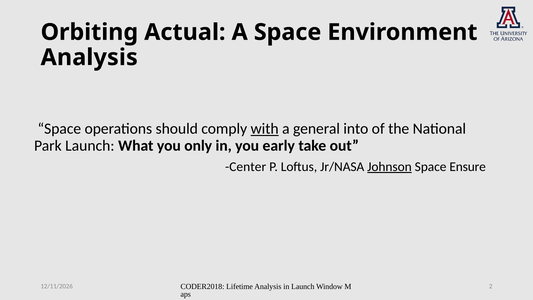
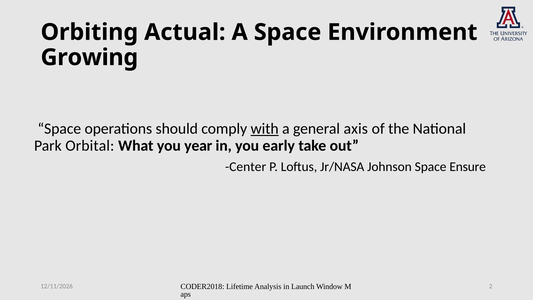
Analysis at (89, 57): Analysis -> Growing
into: into -> axis
Park Launch: Launch -> Orbital
only: only -> year
Johnson underline: present -> none
